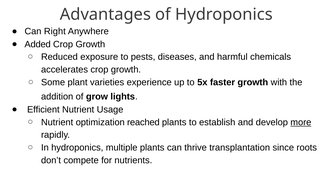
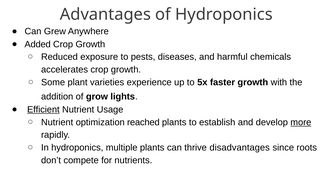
Right: Right -> Grew
Efficient underline: none -> present
transplantation: transplantation -> disadvantages
